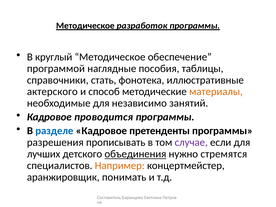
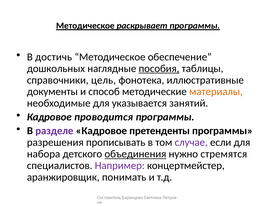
разработок: разработок -> раскрывает
круглый: круглый -> достичь
программой: программой -> дошкольных
пособия underline: none -> present
стать: стать -> цель
актерского: актерского -> документы
независимо: независимо -> указывается
разделе colour: blue -> purple
лучших: лучших -> набора
Например colour: orange -> purple
